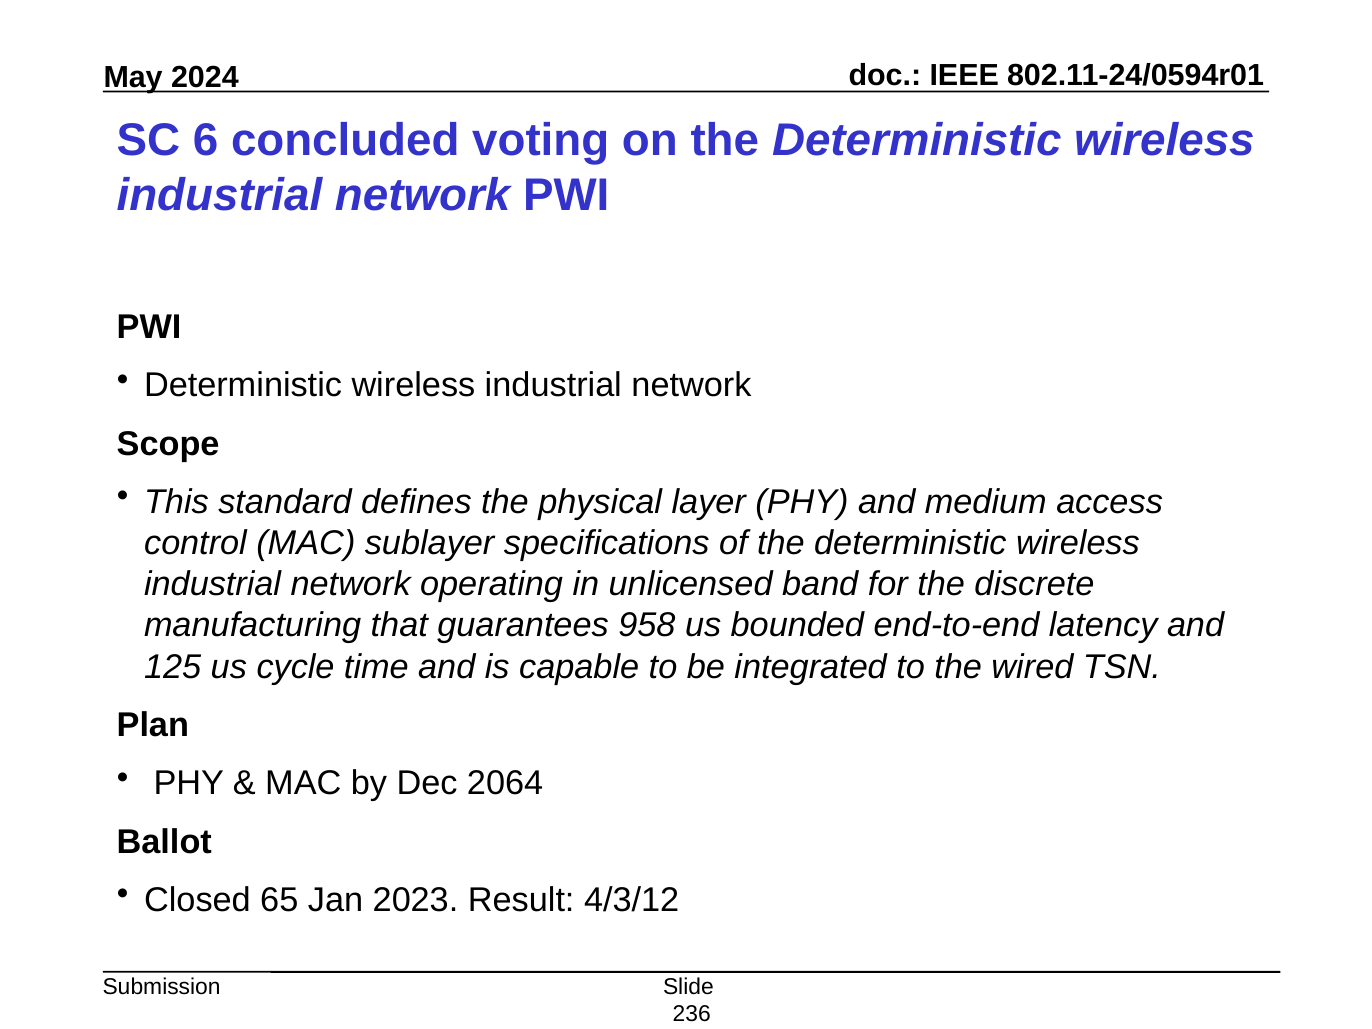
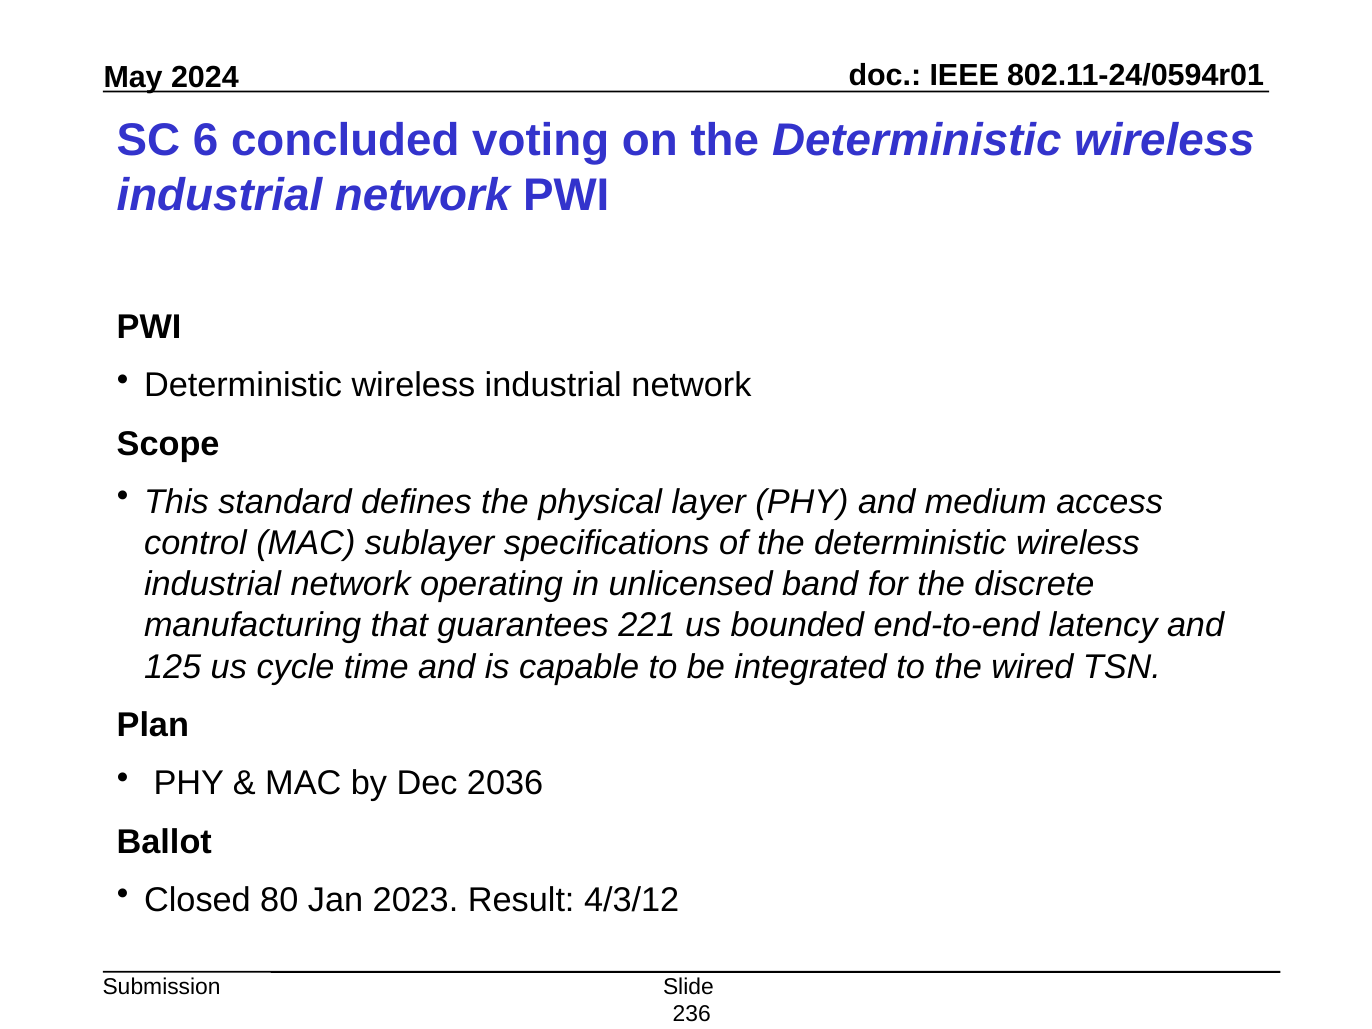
958: 958 -> 221
2064: 2064 -> 2036
65: 65 -> 80
